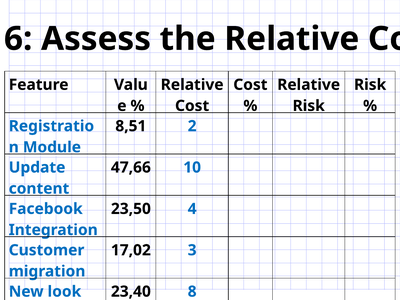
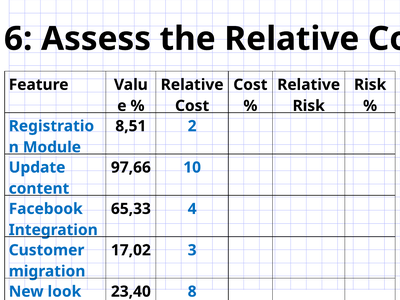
47,66: 47,66 -> 97,66
23,50: 23,50 -> 65,33
